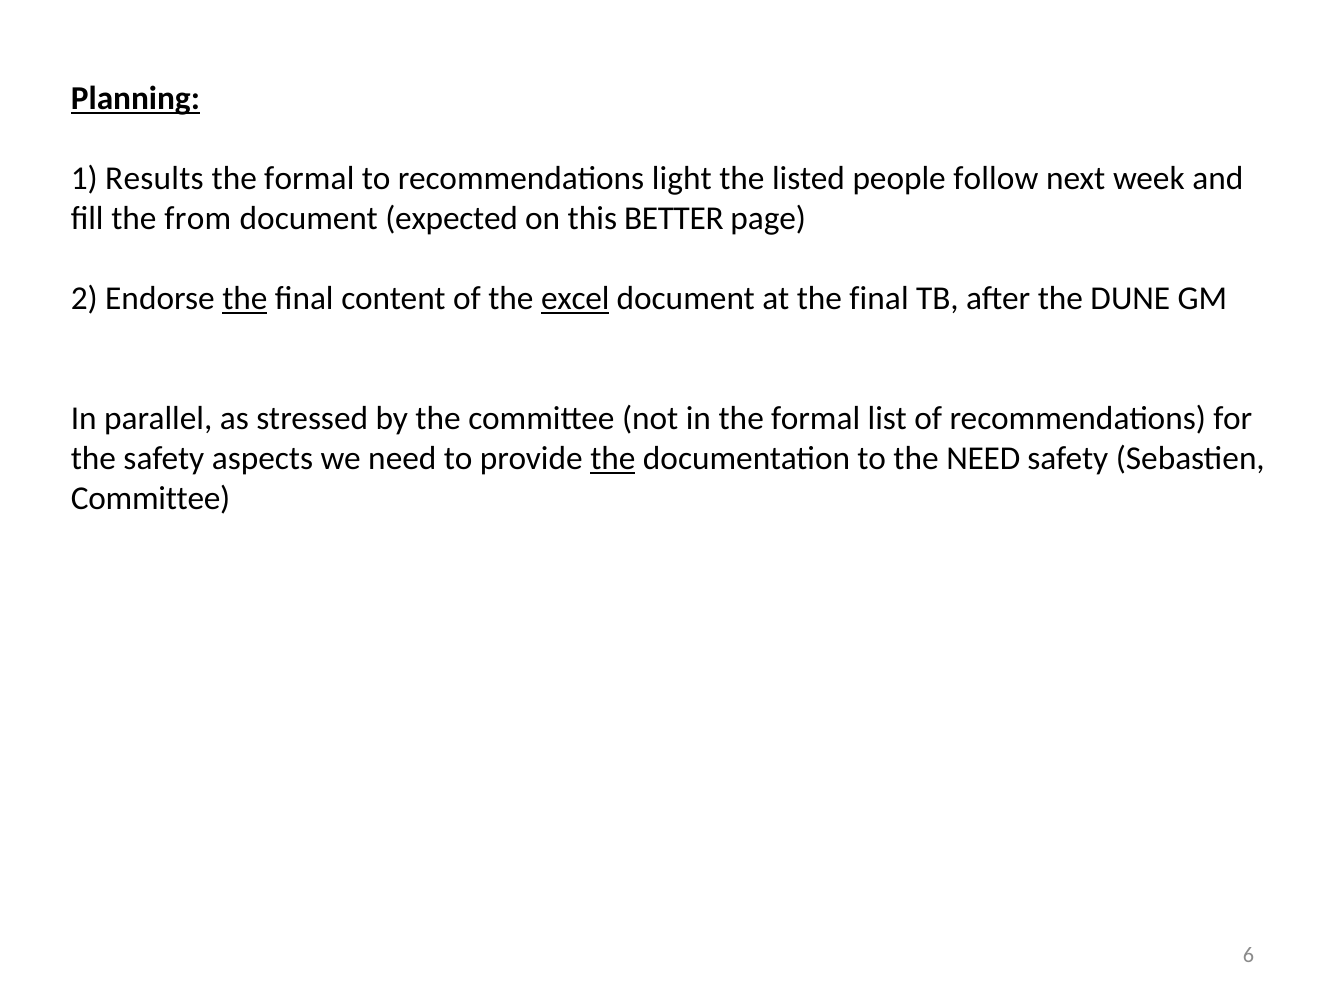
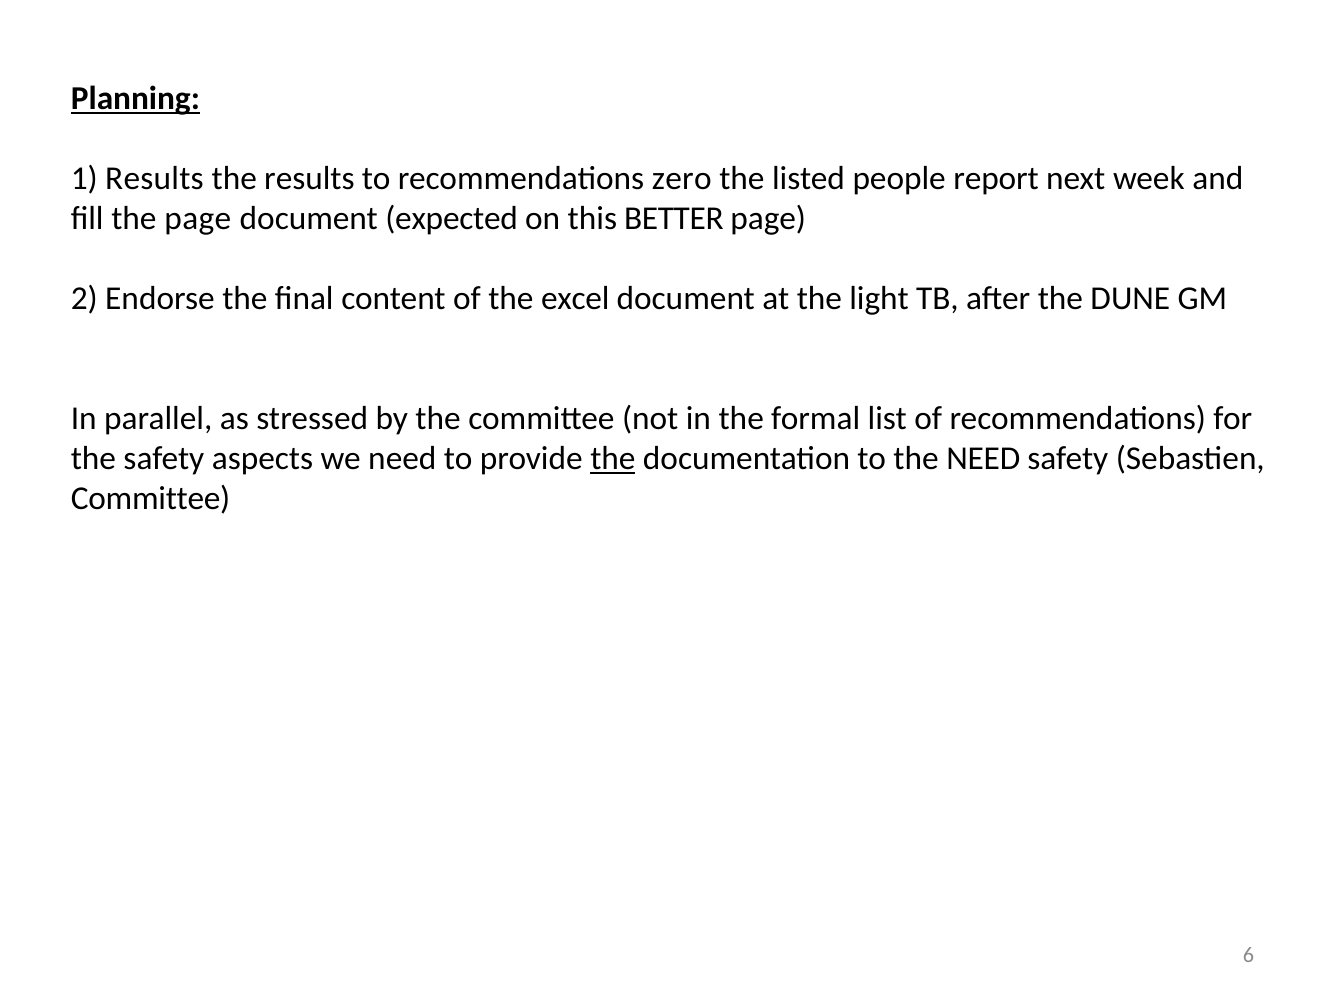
formal at (309, 178): formal -> results
light: light -> zero
follow: follow -> report
the from: from -> page
the at (245, 298) underline: present -> none
excel underline: present -> none
at the final: final -> light
